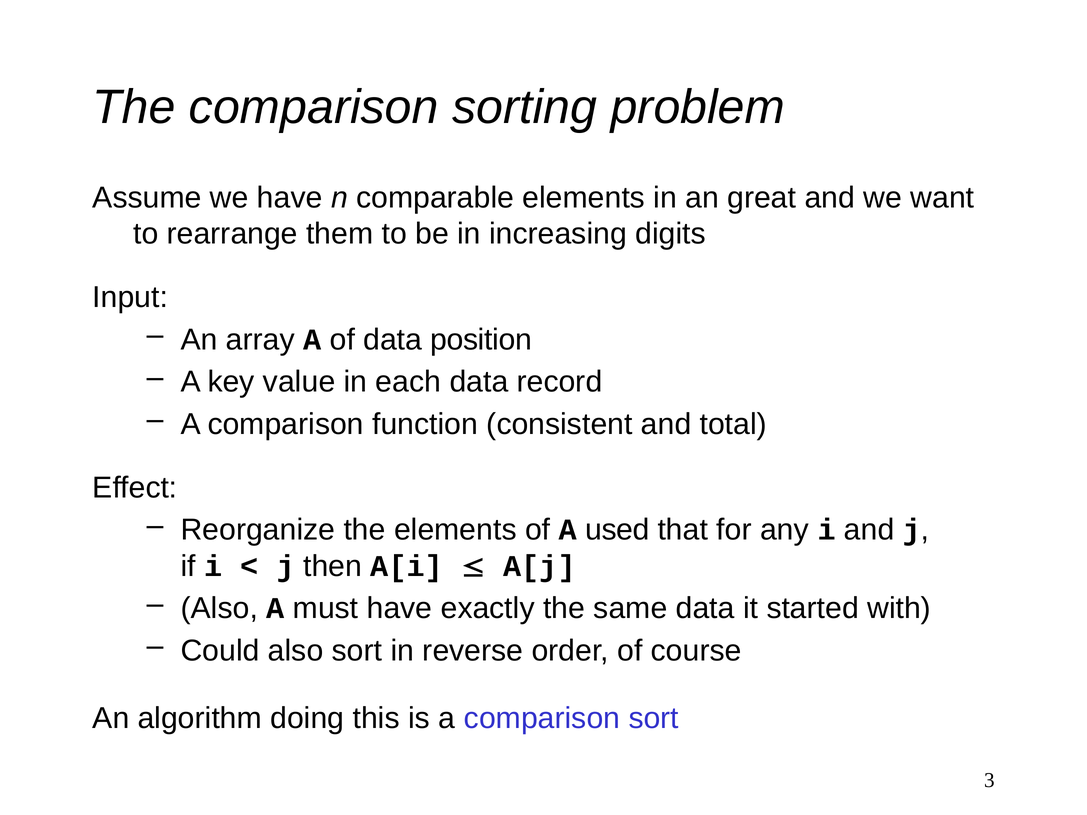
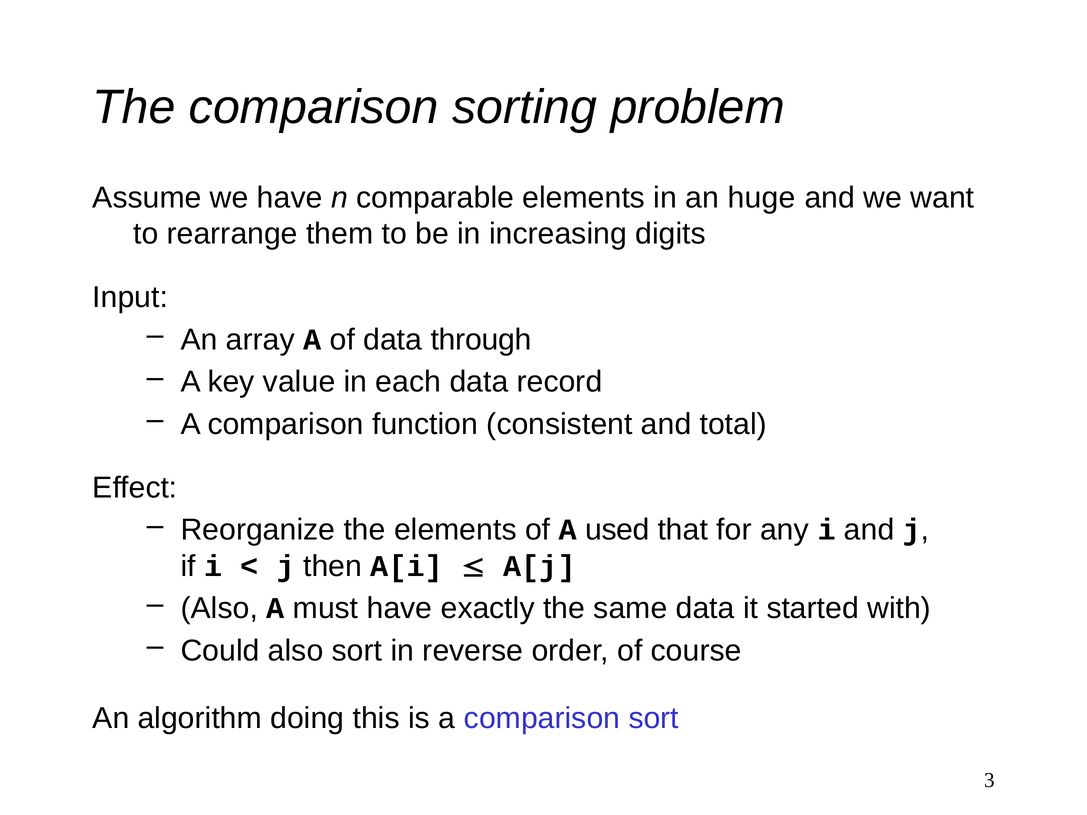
great: great -> huge
position: position -> through
